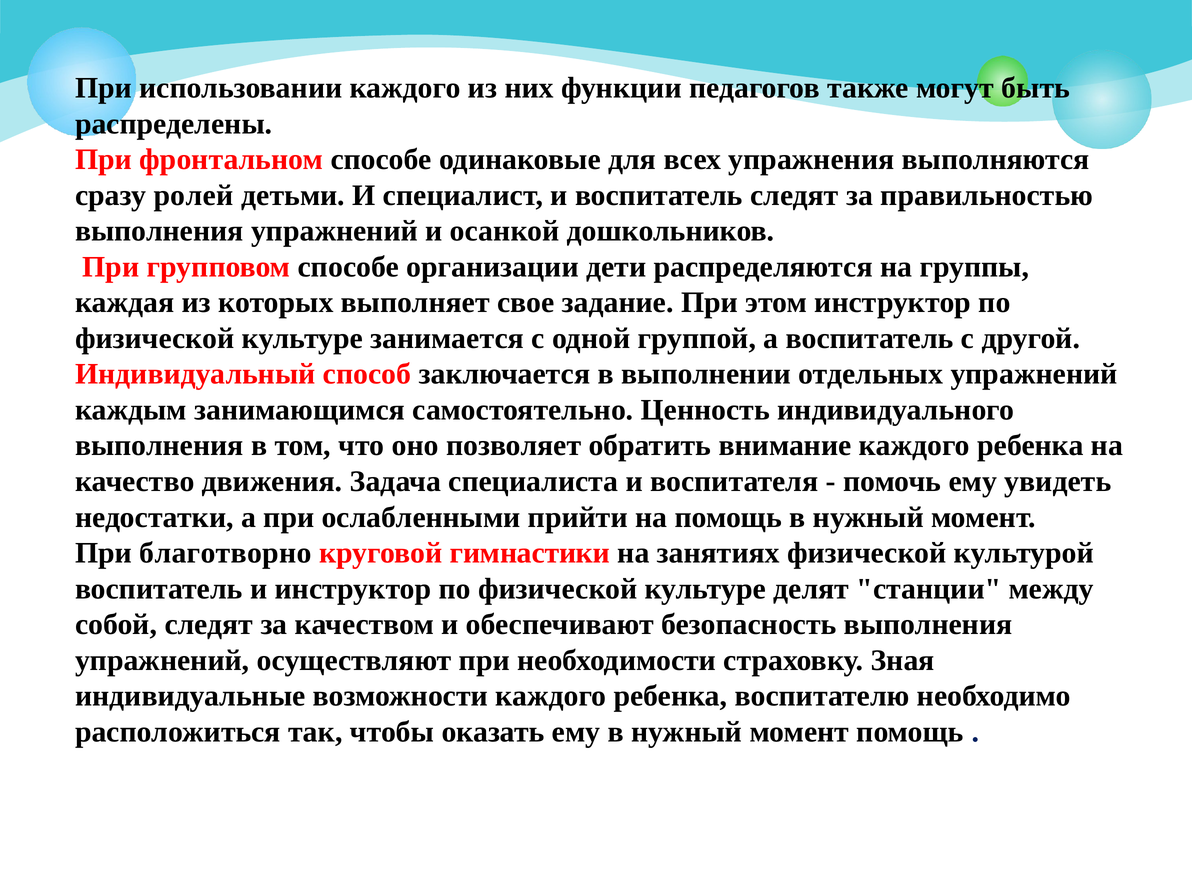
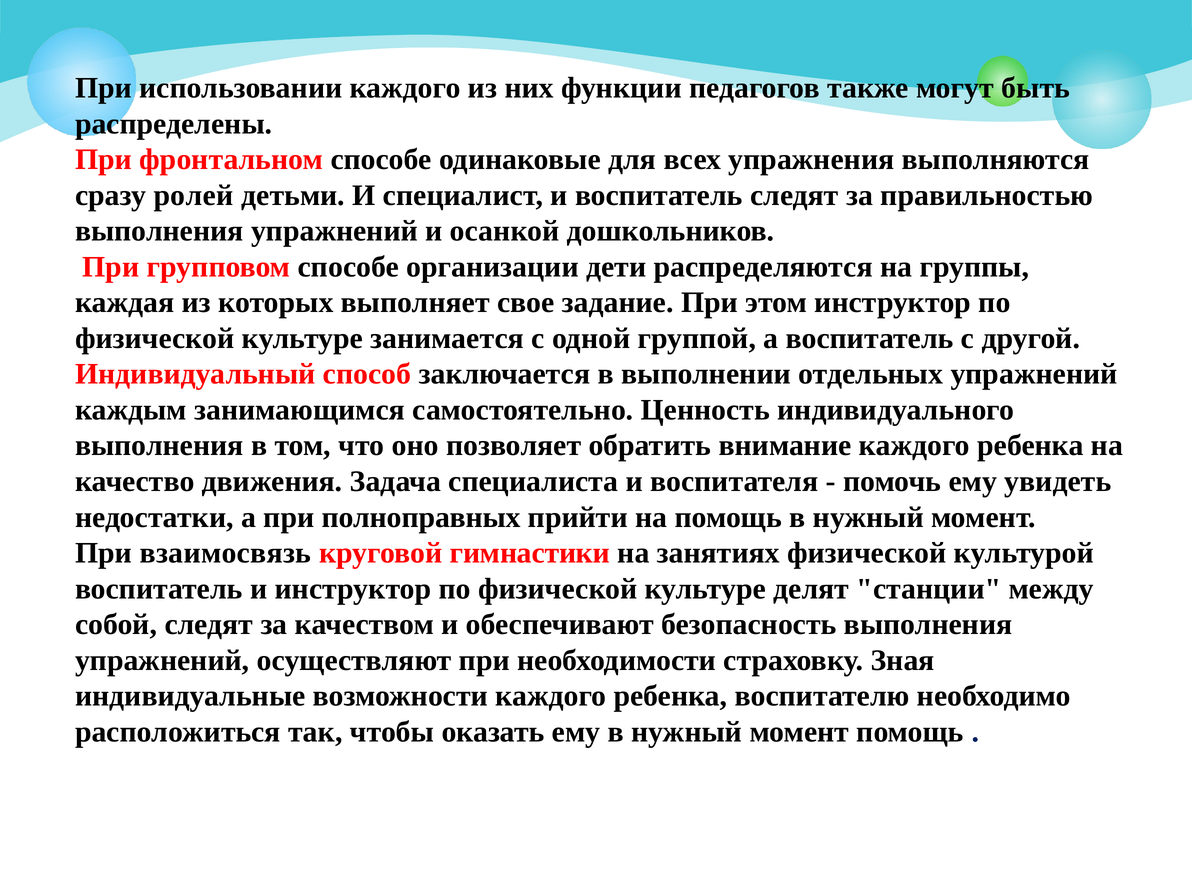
ослабленными: ослабленными -> полноправных
благотворно: благотворно -> взаимосвязь
